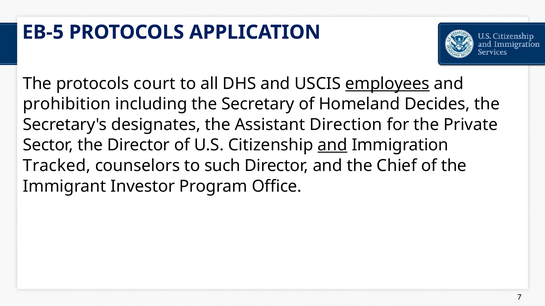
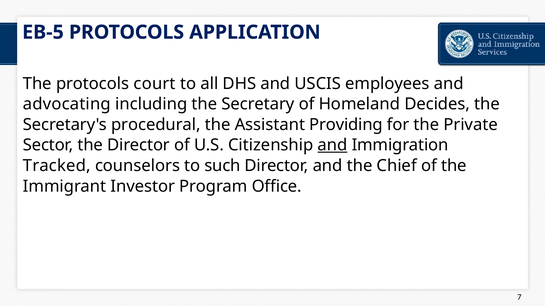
employees underline: present -> none
prohibition: prohibition -> advocating
designates: designates -> procedural
Direction: Direction -> Providing
